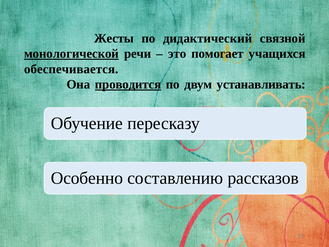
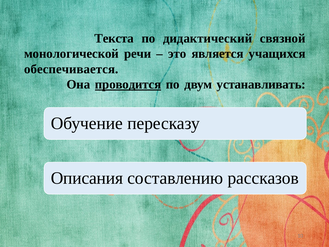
Жесты: Жесты -> Текста
монологической underline: present -> none
помогает: помогает -> является
Особенно: Особенно -> Описания
